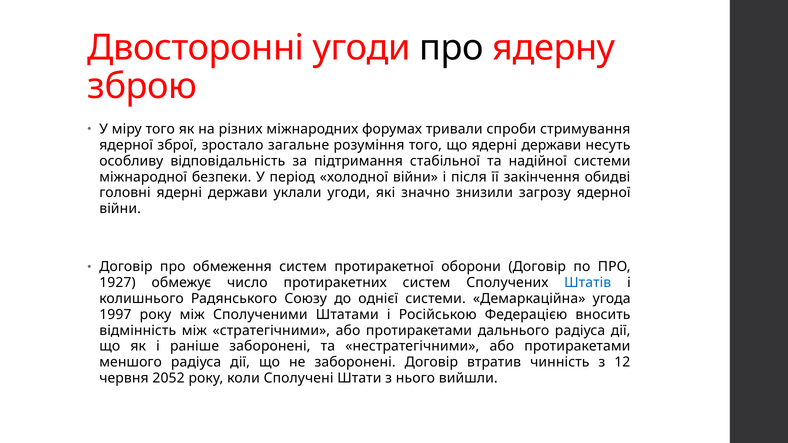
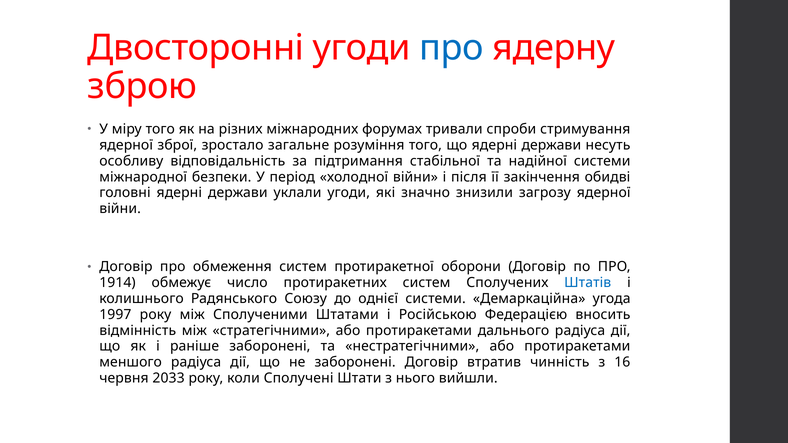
про at (452, 48) colour: black -> blue
1927: 1927 -> 1914
12: 12 -> 16
2052: 2052 -> 2033
